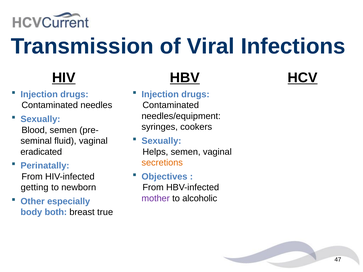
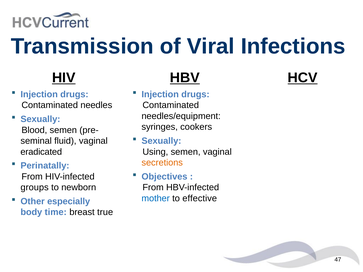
Helps: Helps -> Using
getting: getting -> groups
mother colour: purple -> blue
alcoholic: alcoholic -> effective
both: both -> time
